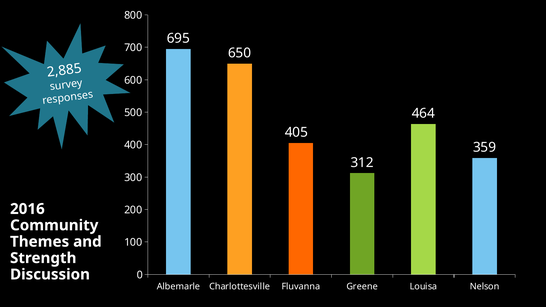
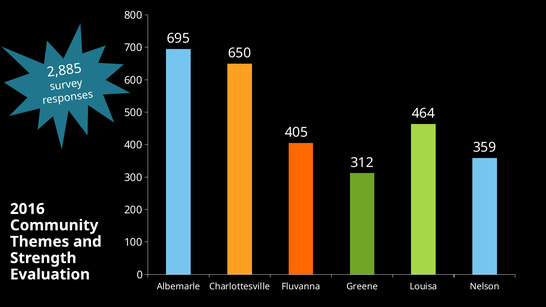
Discussion: Discussion -> Evaluation
